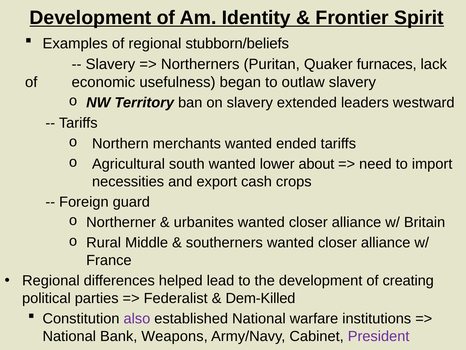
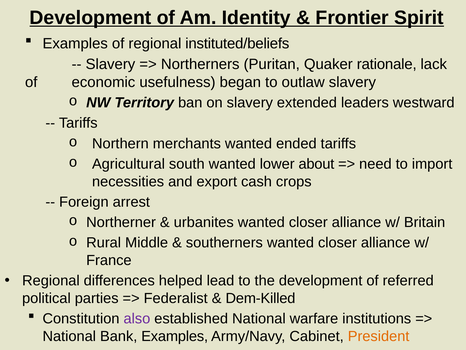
stubborn/beliefs: stubborn/beliefs -> instituted/beliefs
furnaces: furnaces -> rationale
guard: guard -> arrest
creating: creating -> referred
Bank Weapons: Weapons -> Examples
President colour: purple -> orange
